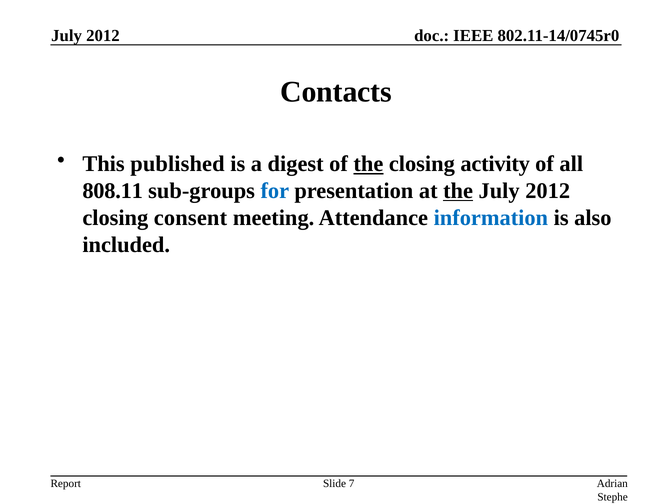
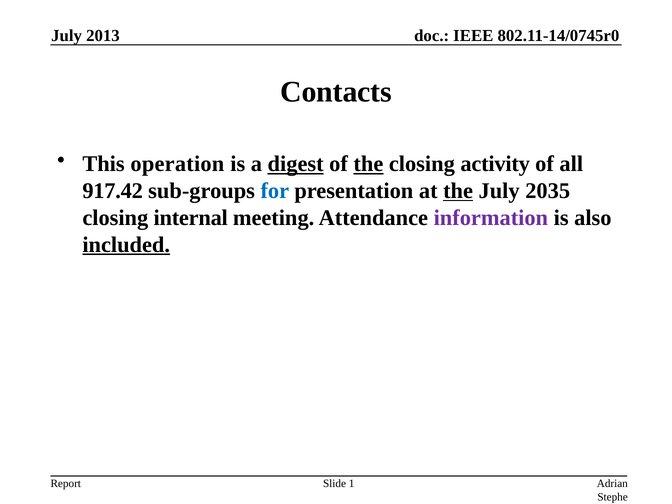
2012 at (103, 36): 2012 -> 2013
published: published -> operation
digest underline: none -> present
808.11: 808.11 -> 917.42
2012 at (548, 191): 2012 -> 2035
consent: consent -> internal
information colour: blue -> purple
included underline: none -> present
7: 7 -> 1
